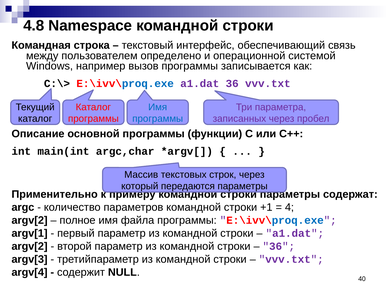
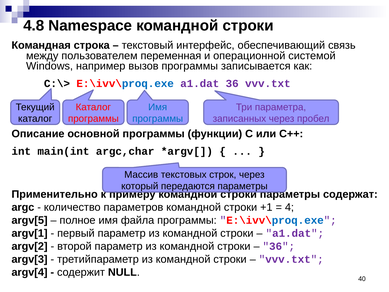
определено: определено -> переменная
argv[2 at (30, 220): argv[2 -> argv[5
